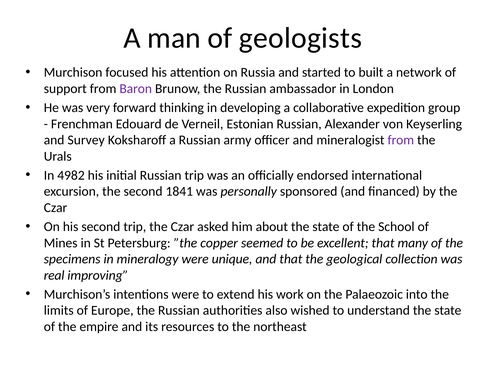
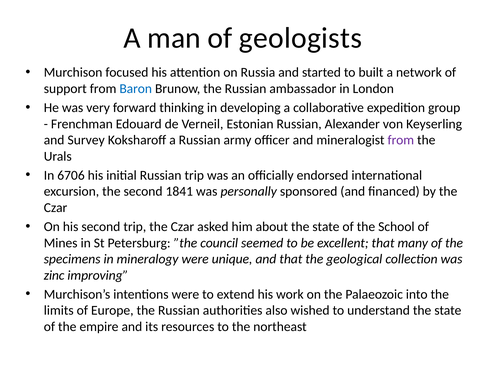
Baron colour: purple -> blue
4982: 4982 -> 6706
copper: copper -> council
real: real -> zinc
